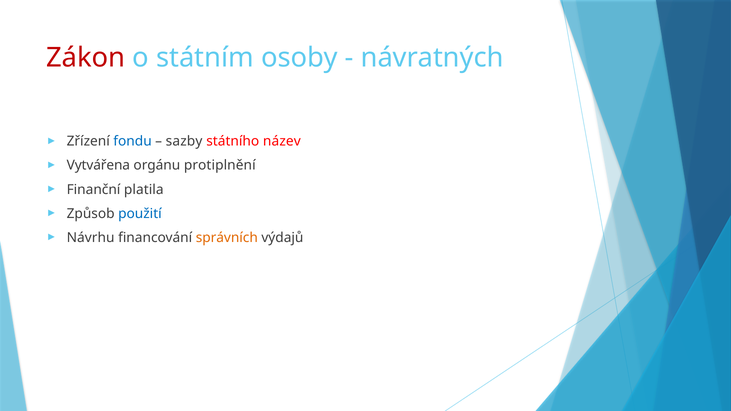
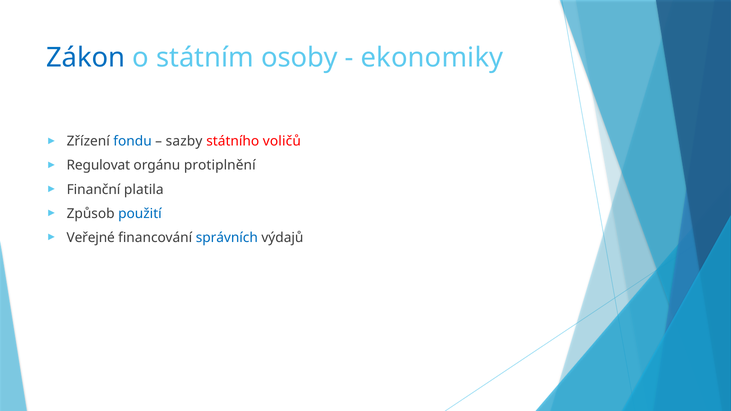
Zákon colour: red -> blue
návratných: návratných -> ekonomiky
název: název -> voličů
Vytvářena: Vytvářena -> Regulovat
Návrhu: Návrhu -> Veřejné
správních colour: orange -> blue
